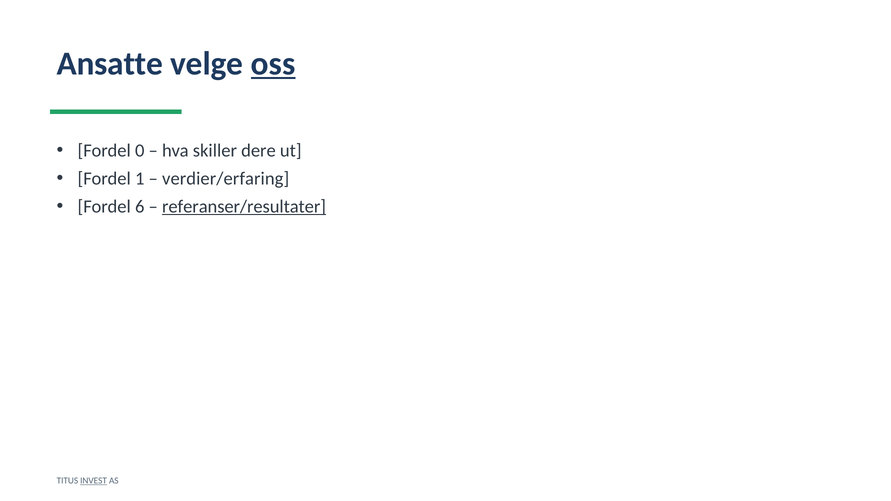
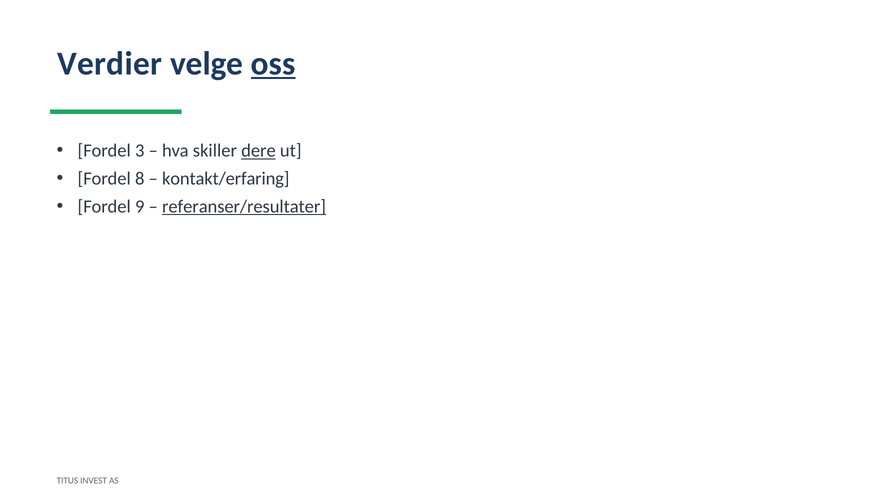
Ansatte: Ansatte -> Verdier
0: 0 -> 3
dere underline: none -> present
1: 1 -> 8
verdier/erfaring: verdier/erfaring -> kontakt/erfaring
6: 6 -> 9
INVEST underline: present -> none
